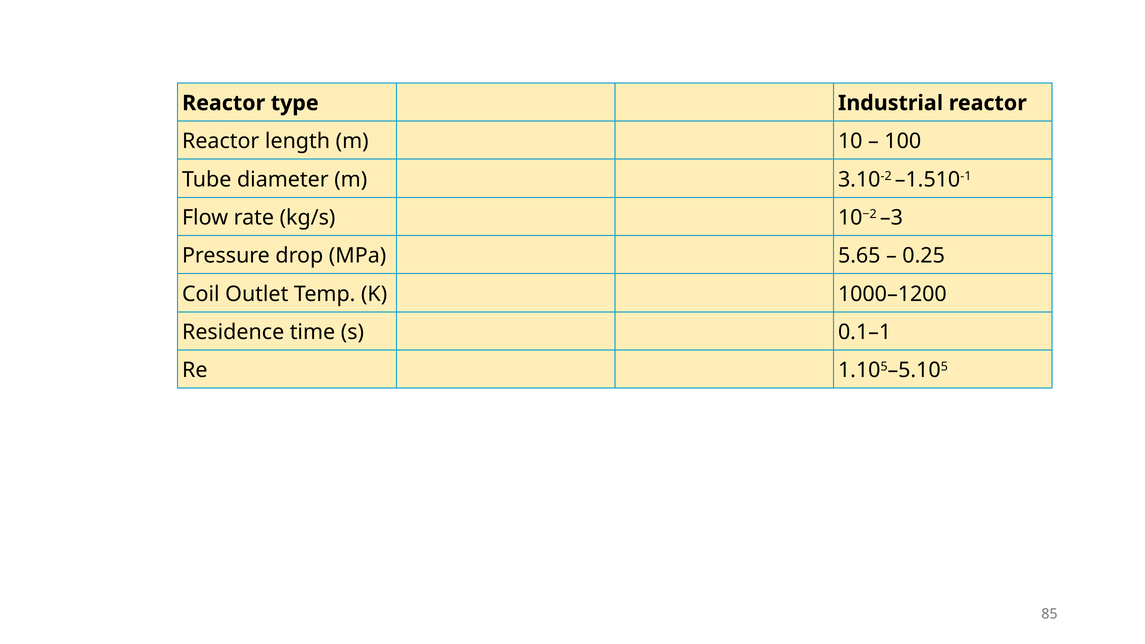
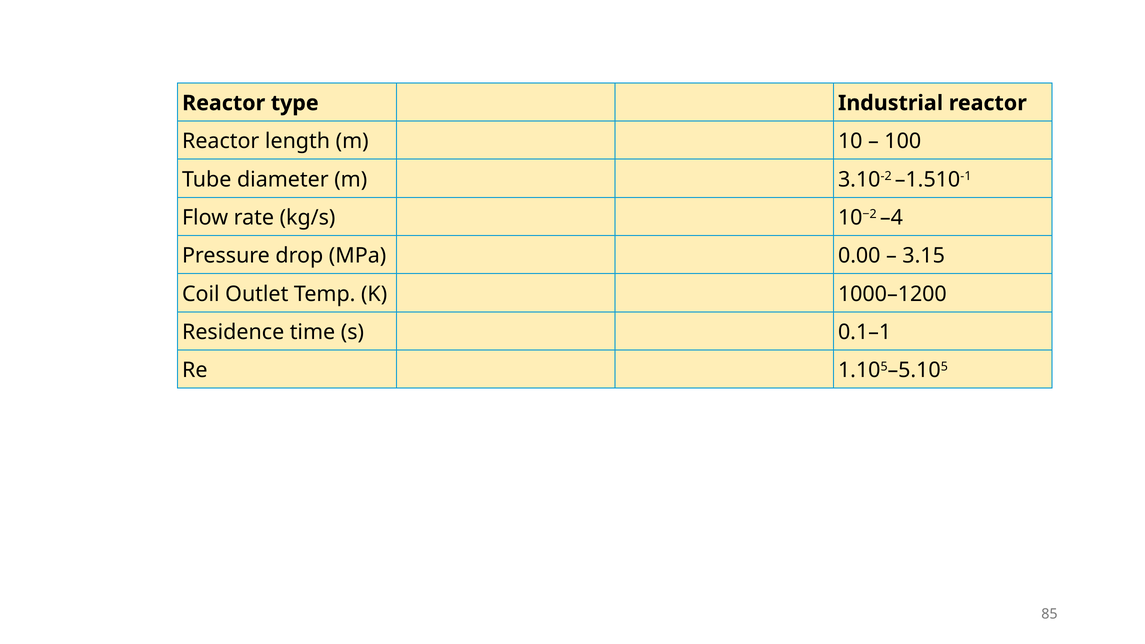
–3: –3 -> –4
5.65: 5.65 -> 0.00
0.25: 0.25 -> 3.15
